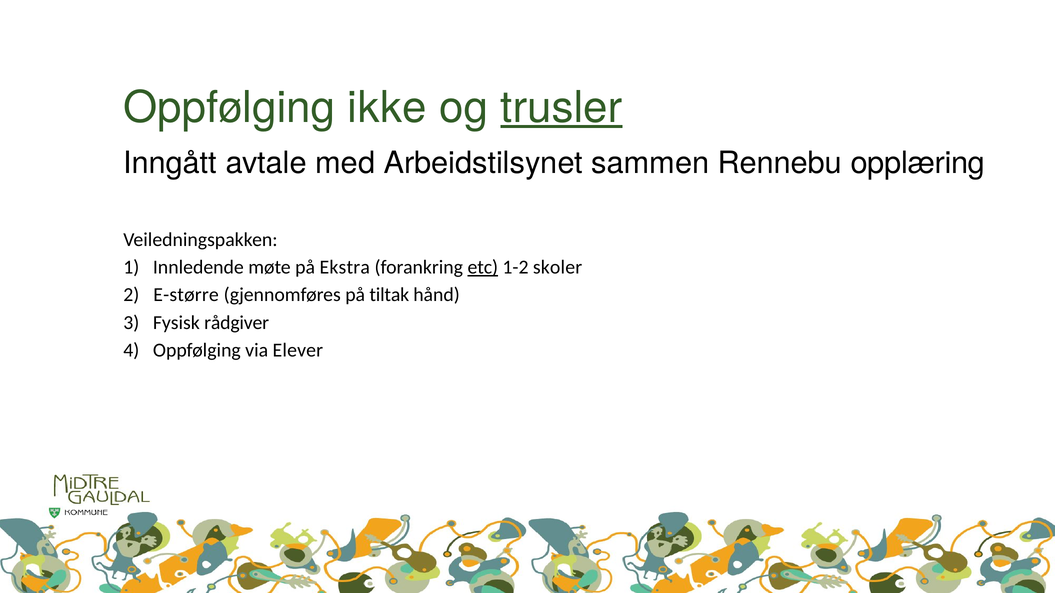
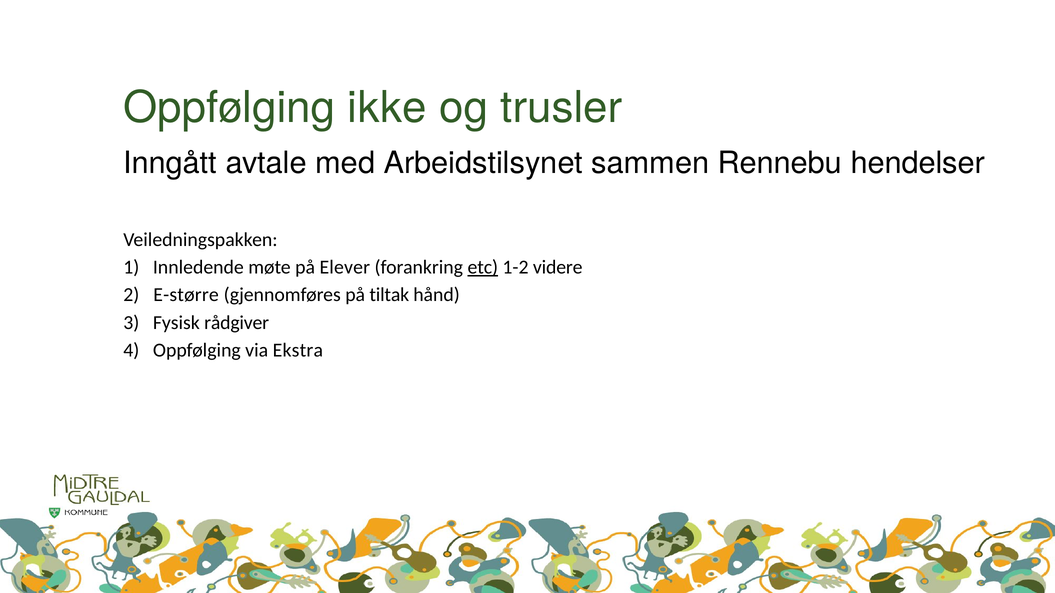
trusler underline: present -> none
opplæring: opplæring -> hendelser
Ekstra: Ekstra -> Elever
skoler: skoler -> videre
Elever: Elever -> Ekstra
